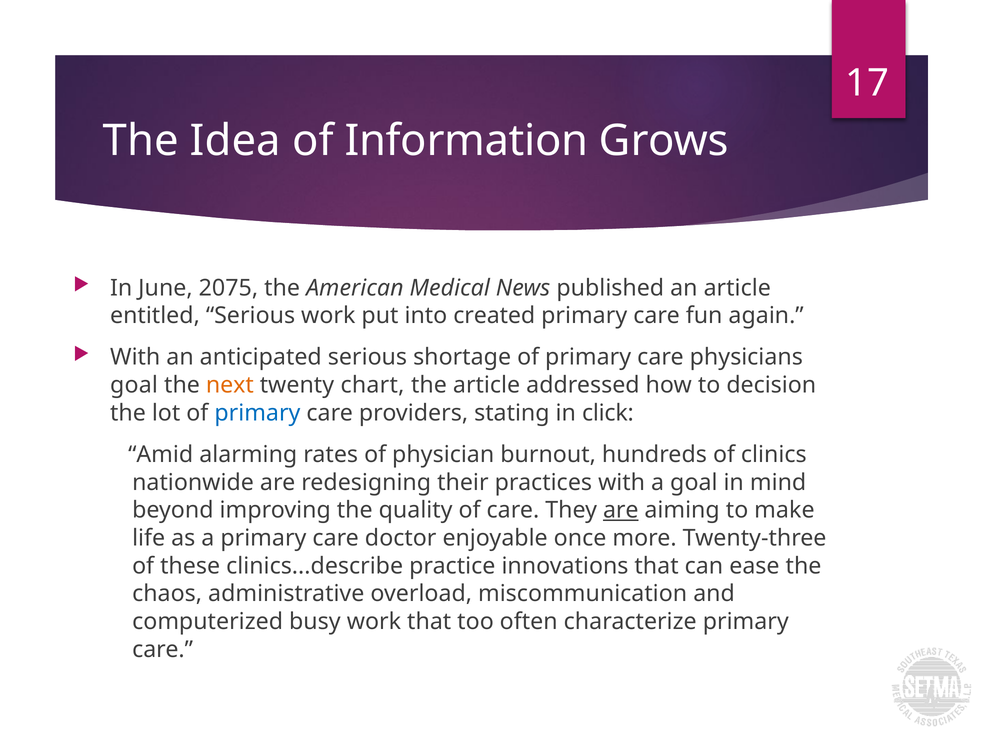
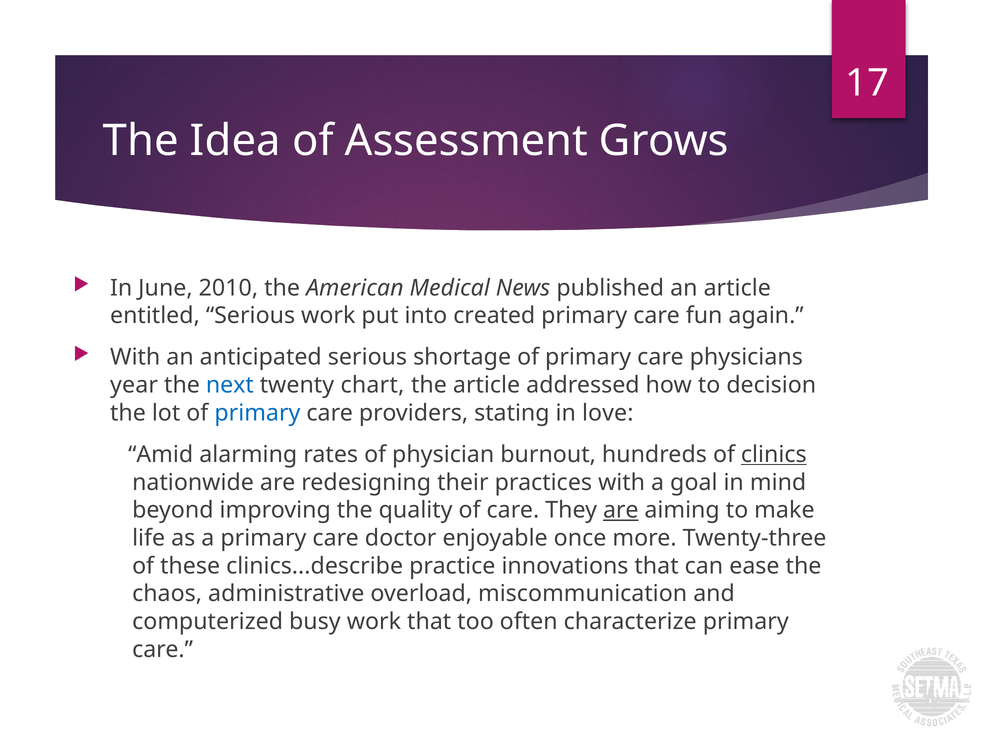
Information: Information -> Assessment
2075: 2075 -> 2010
goal at (134, 385): goal -> year
next colour: orange -> blue
click: click -> love
clinics underline: none -> present
